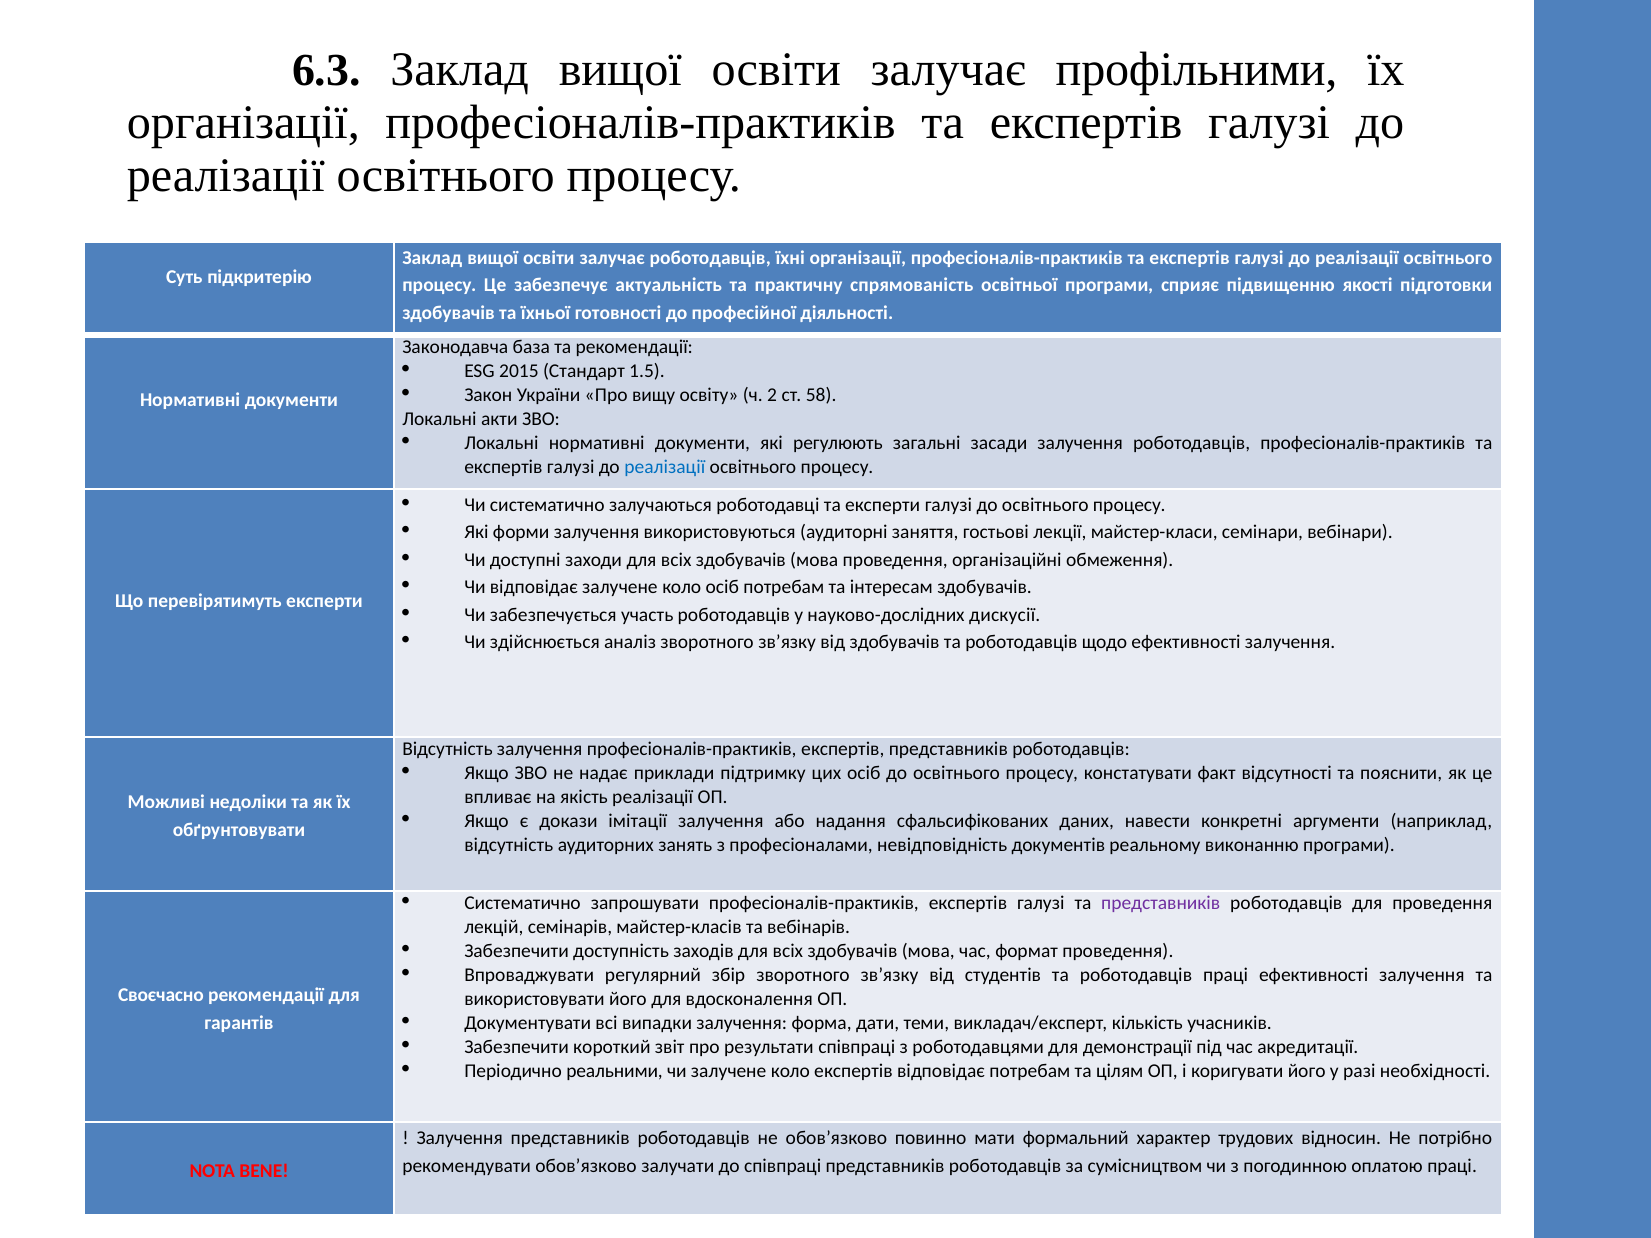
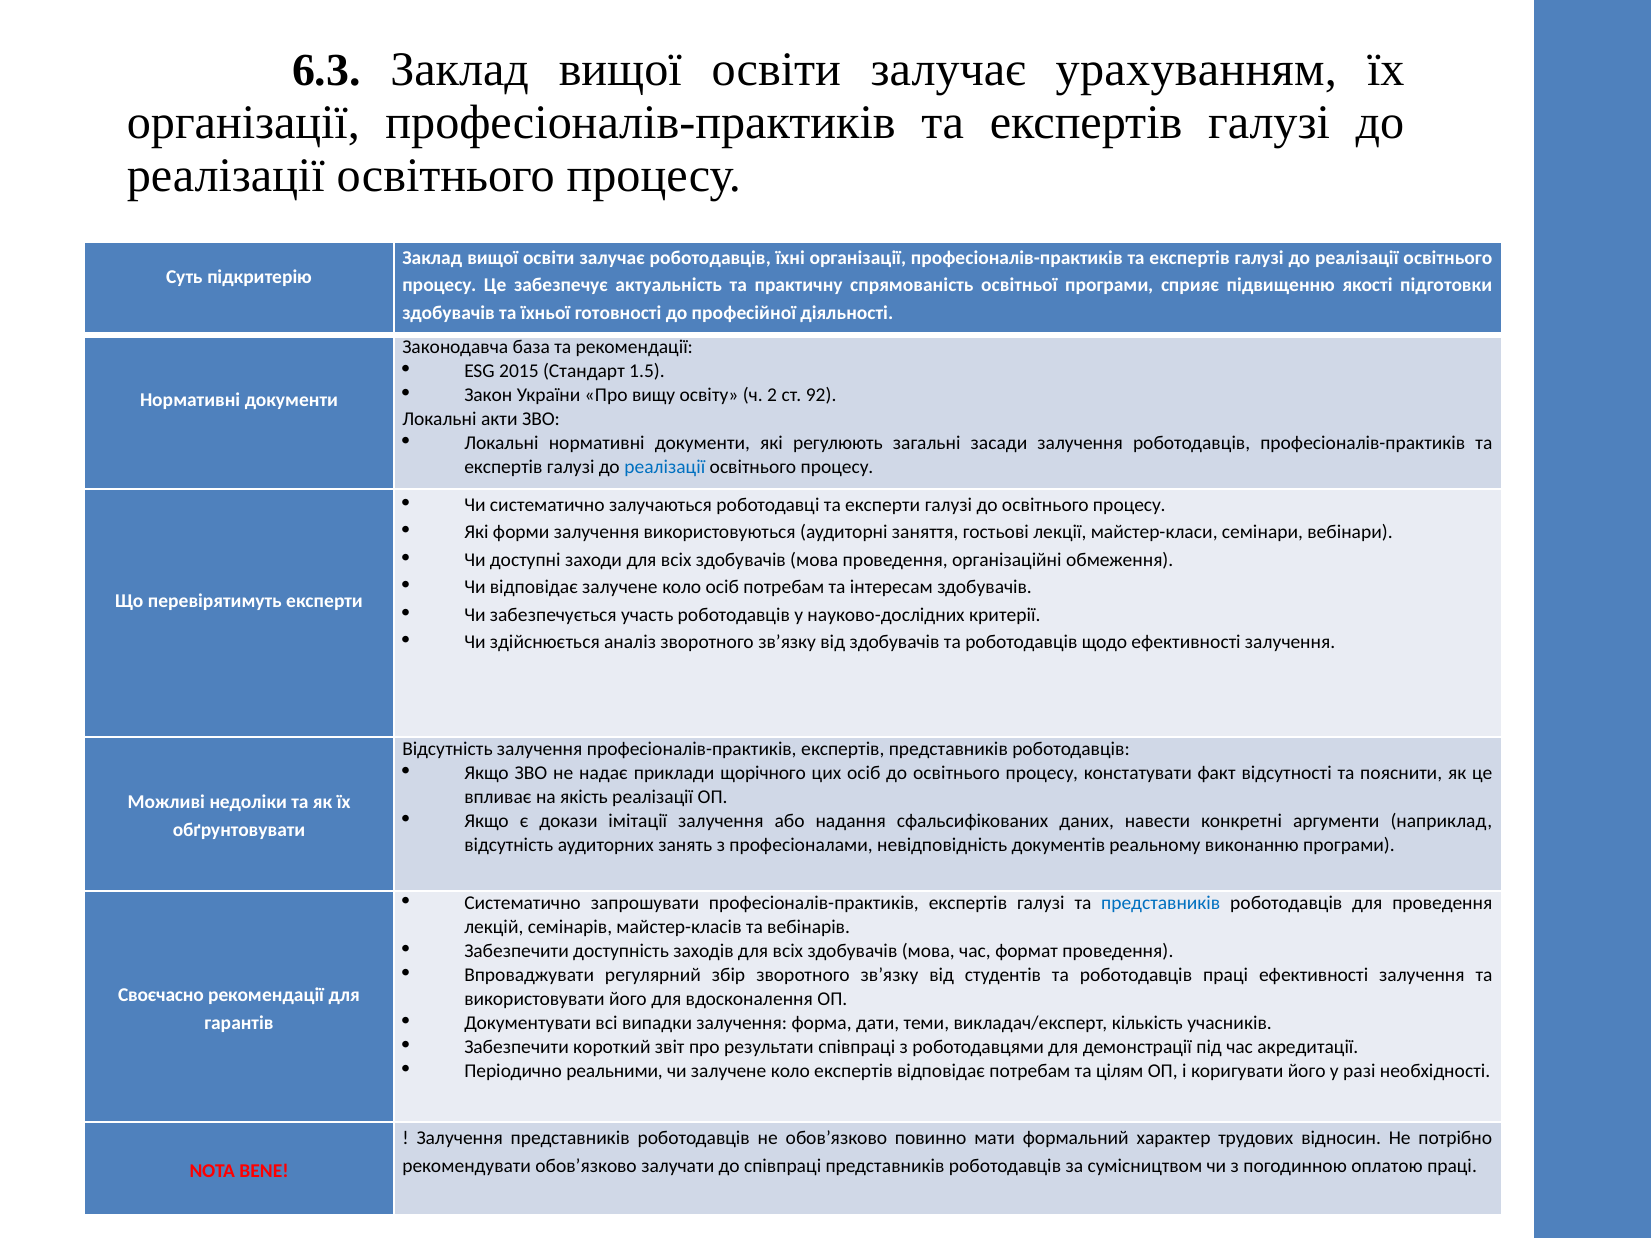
профільними: профільними -> урахуванням
58: 58 -> 92
дискусії: дискусії -> критерії
підтримку: підтримку -> щорічного
представників at (1161, 904) colour: purple -> blue
